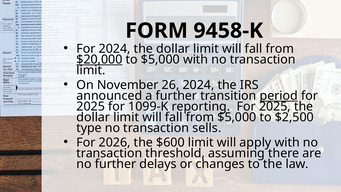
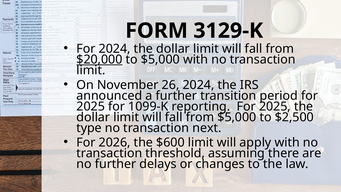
9458-K: 9458-K -> 3129-K
period underline: present -> none
sells: sells -> next
